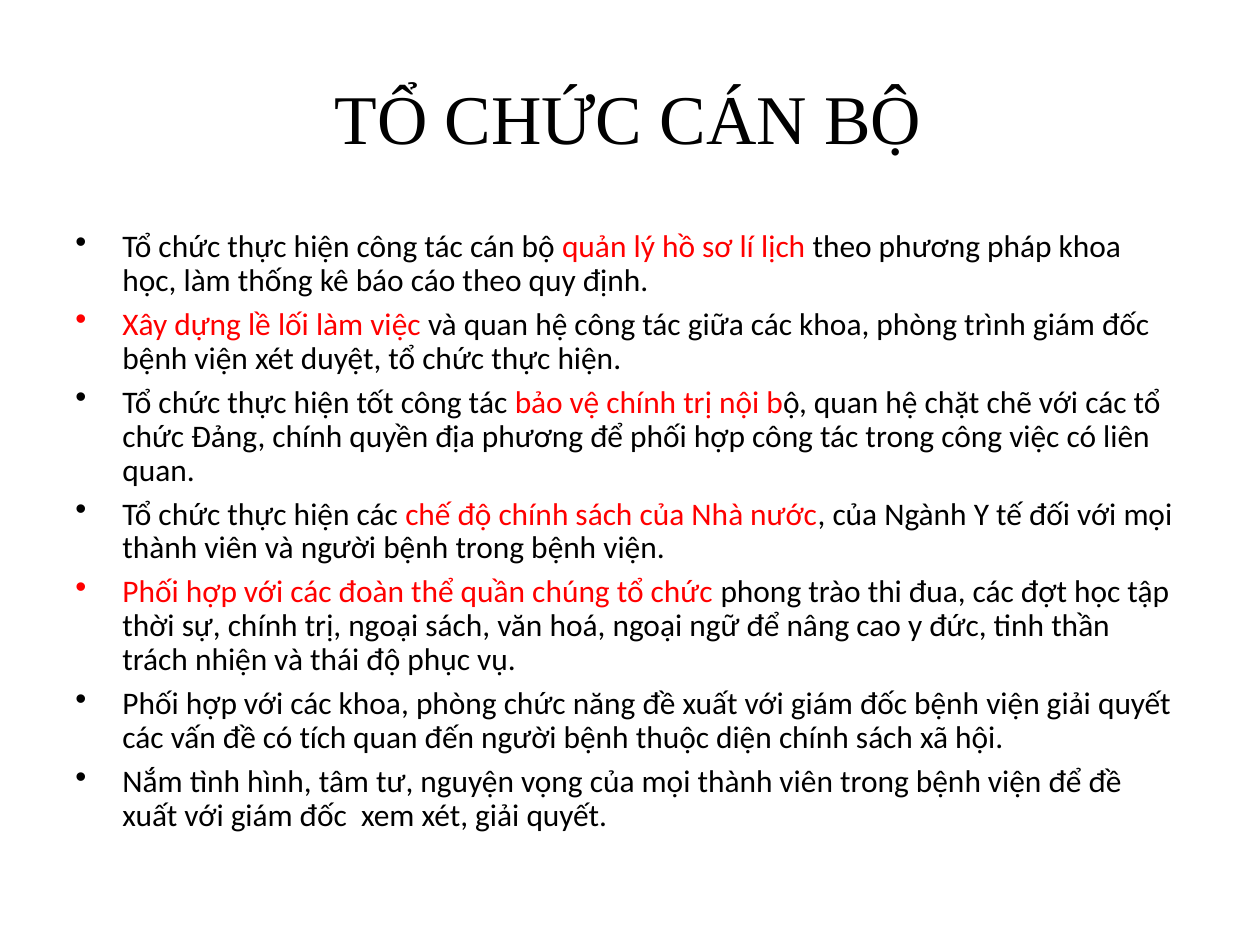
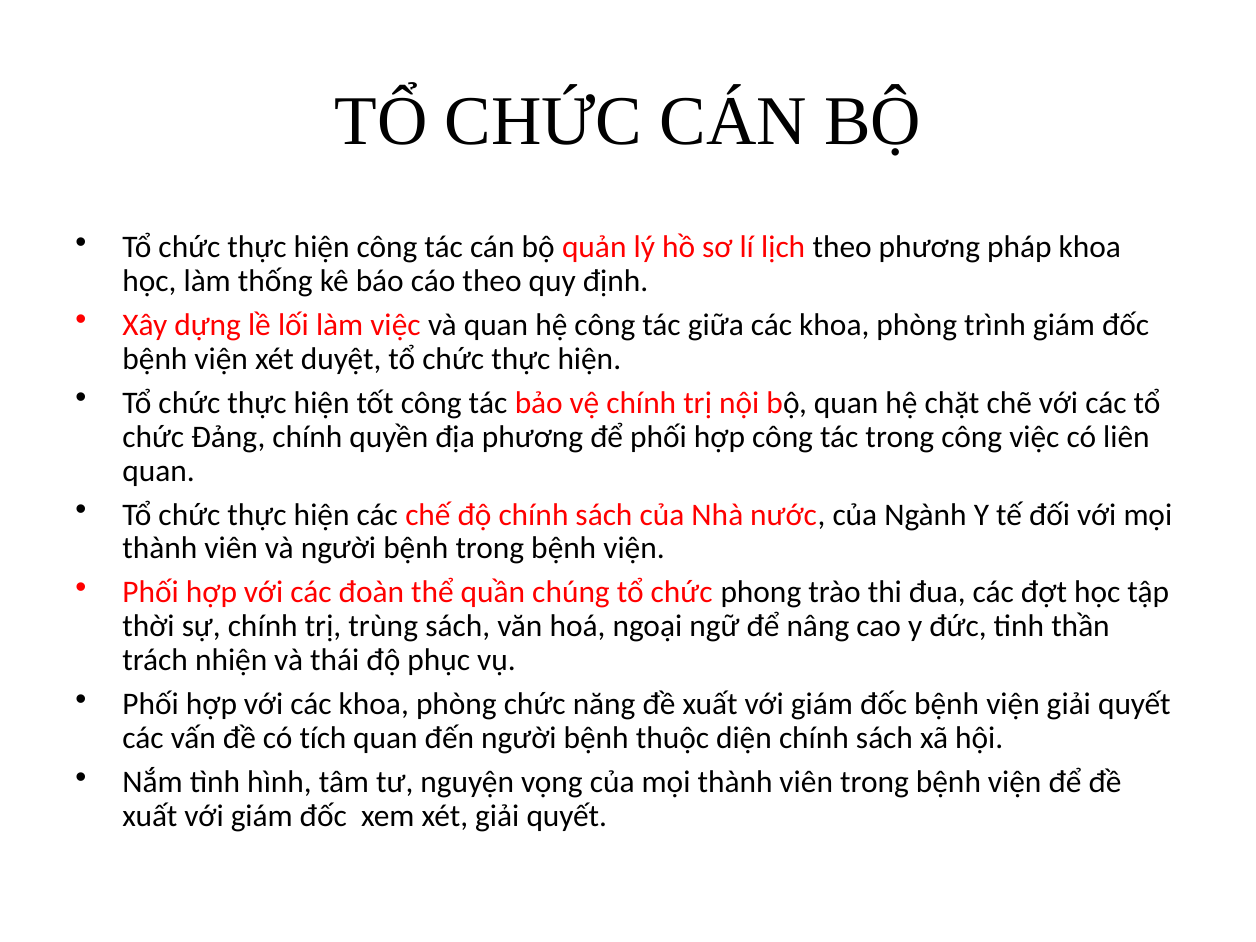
trị ngoại: ngoại -> trùng
